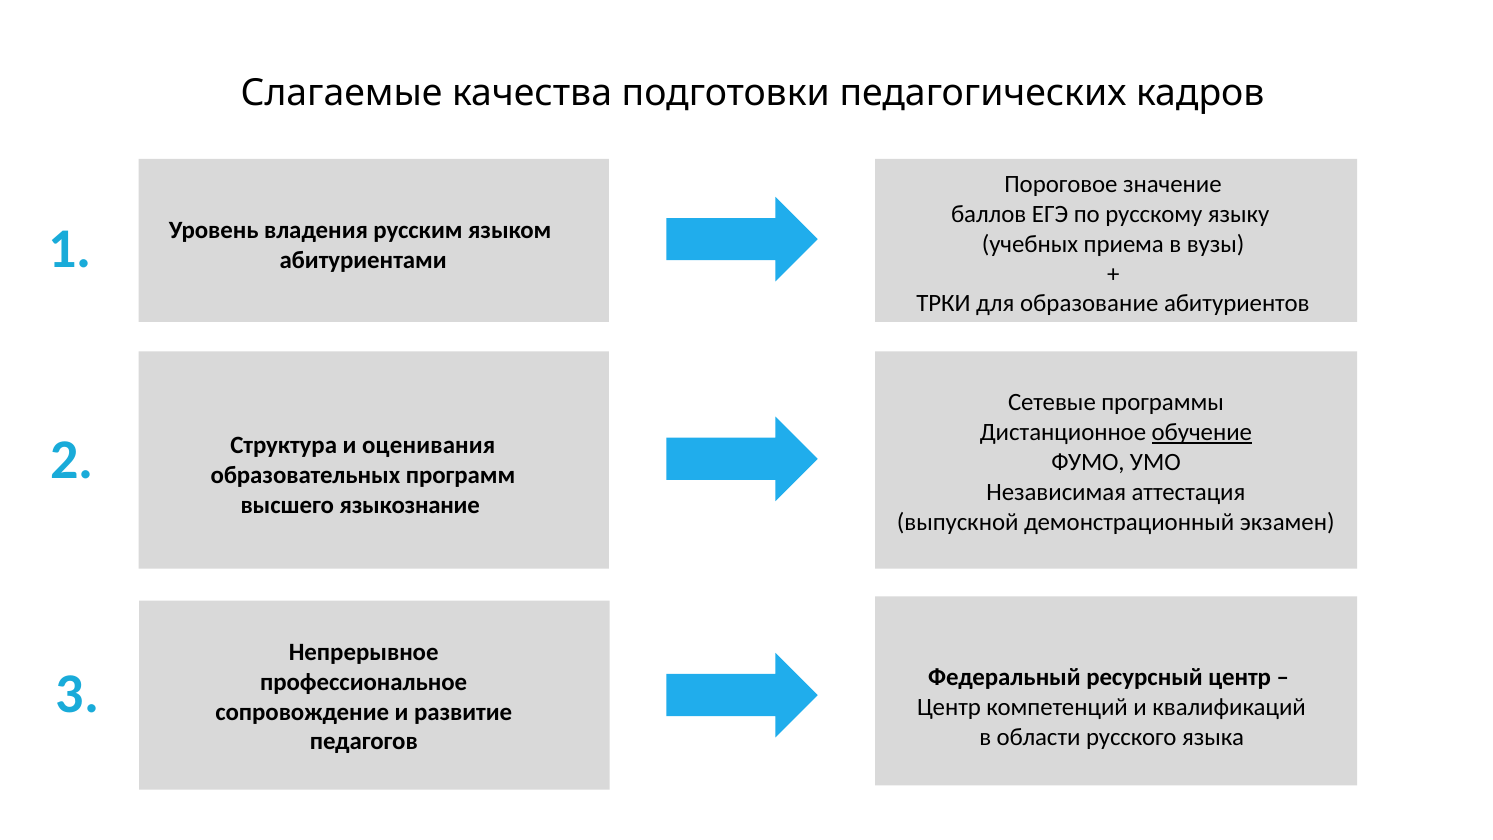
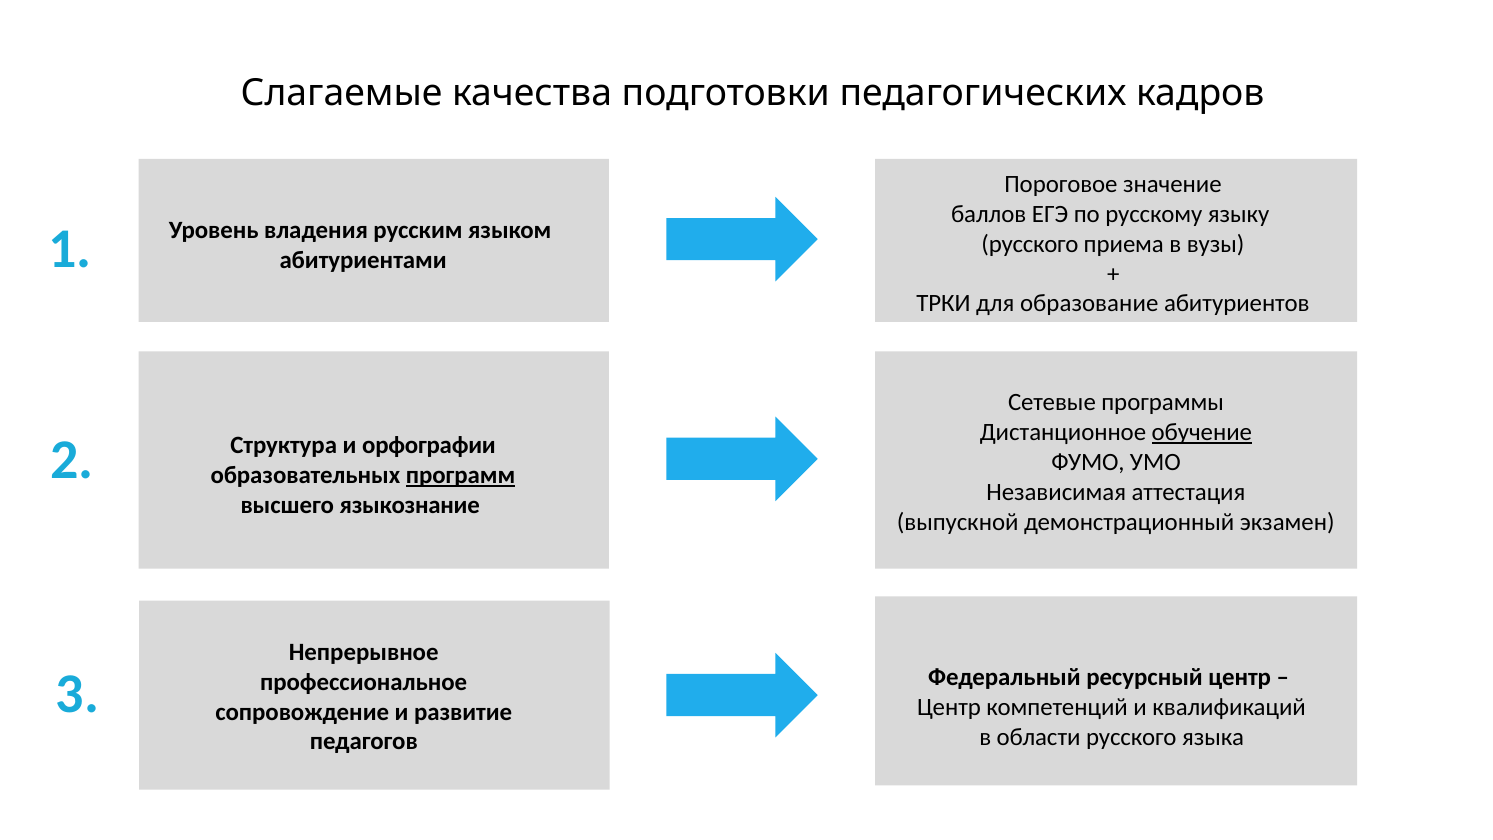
учебных at (1030, 244): учебных -> русского
оценивания: оценивания -> орфографии
программ underline: none -> present
